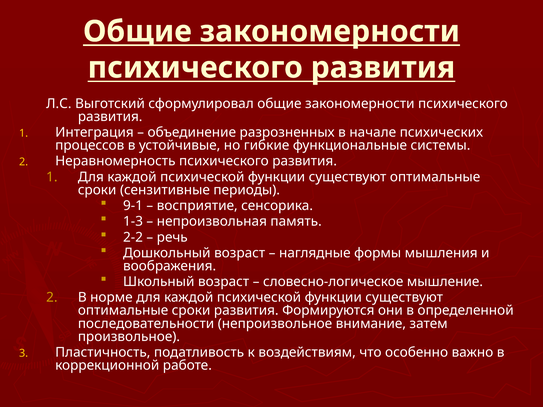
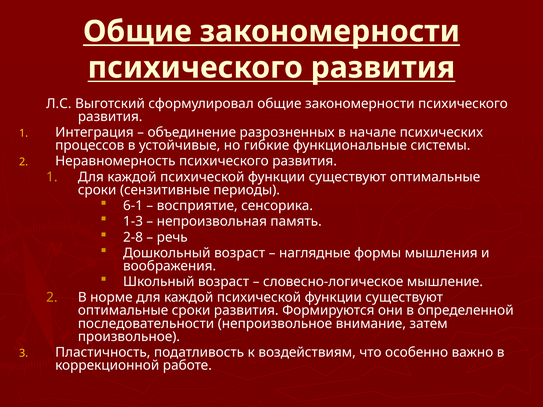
9-1: 9-1 -> 6-1
2-2: 2-2 -> 2-8
